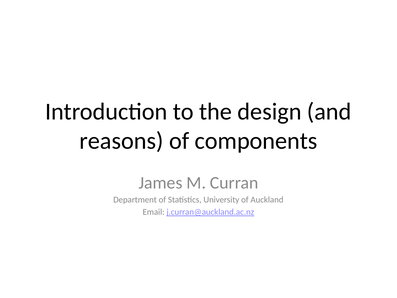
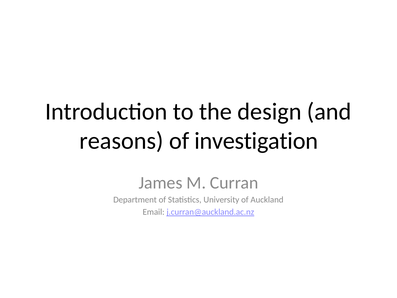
components: components -> investigation
